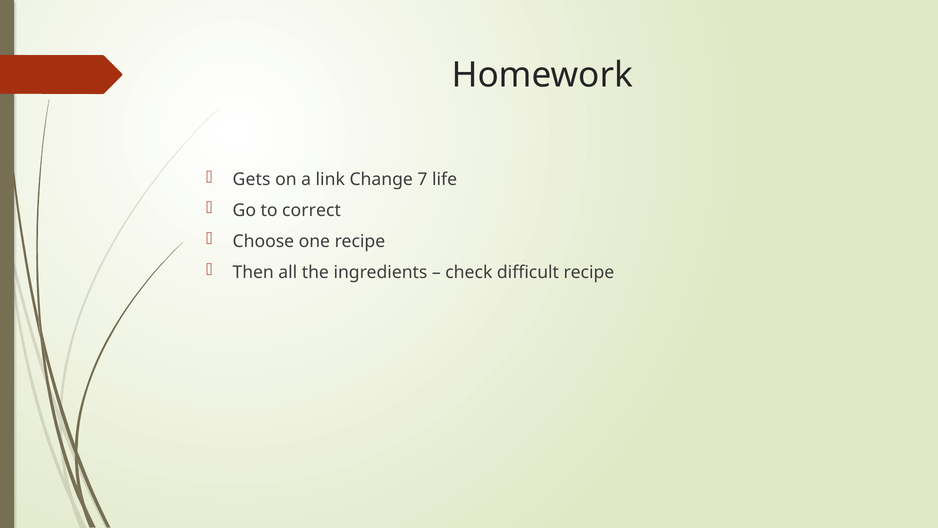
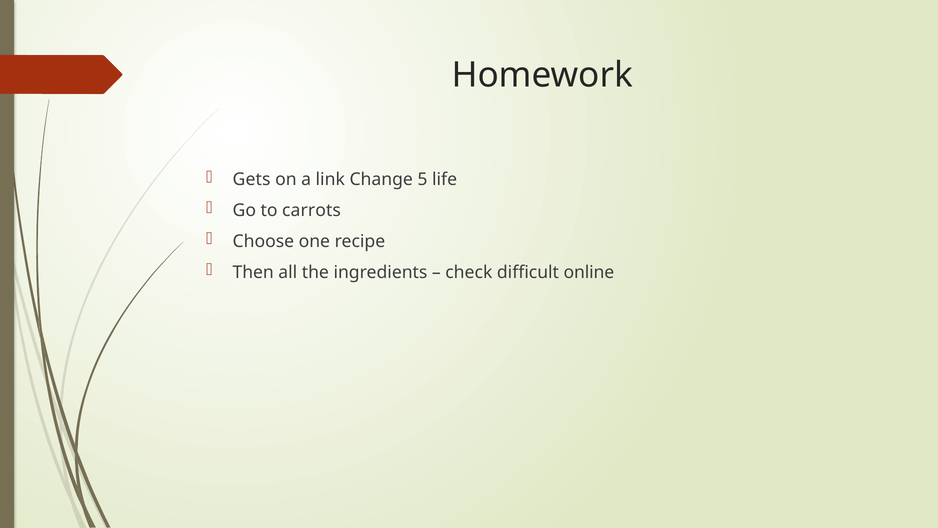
7: 7 -> 5
correct: correct -> carrots
difficult recipe: recipe -> online
